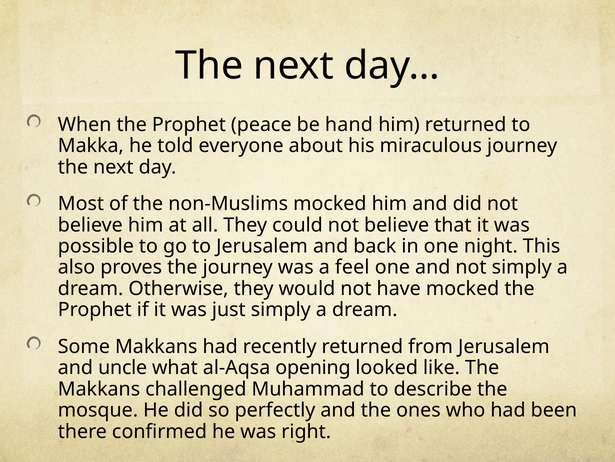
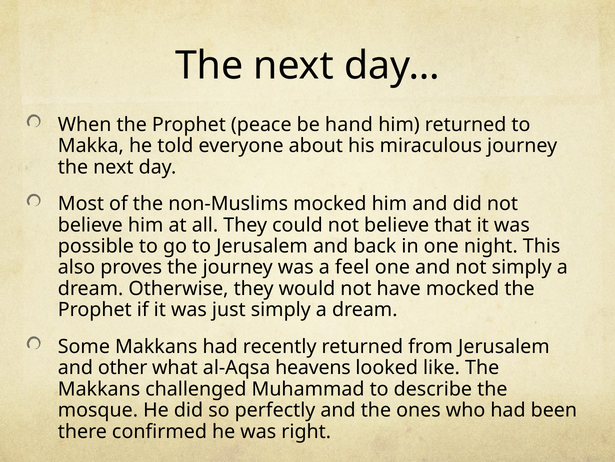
uncle: uncle -> other
opening: opening -> heavens
